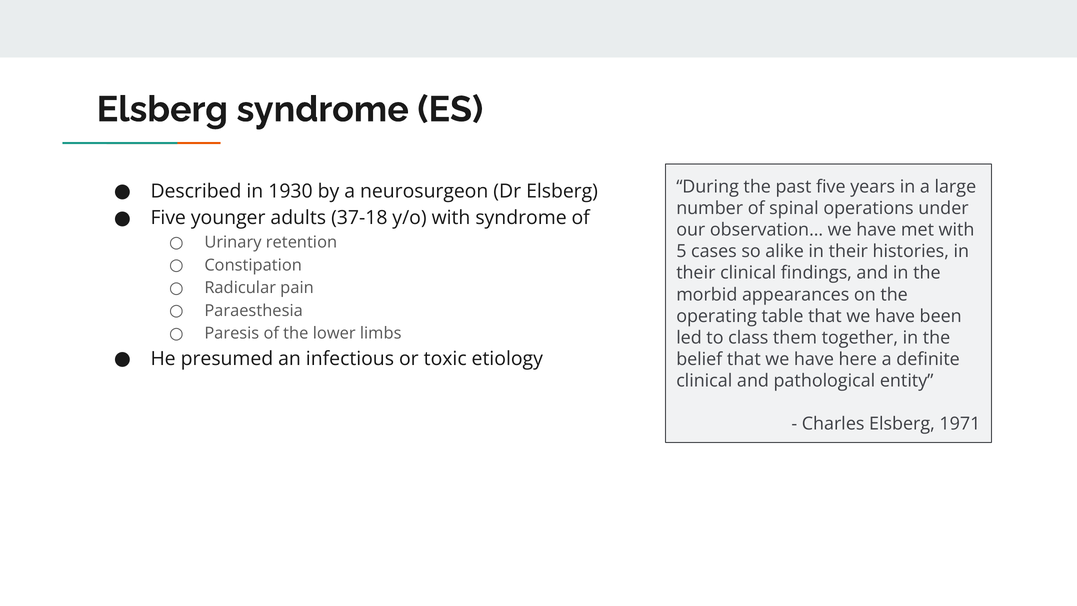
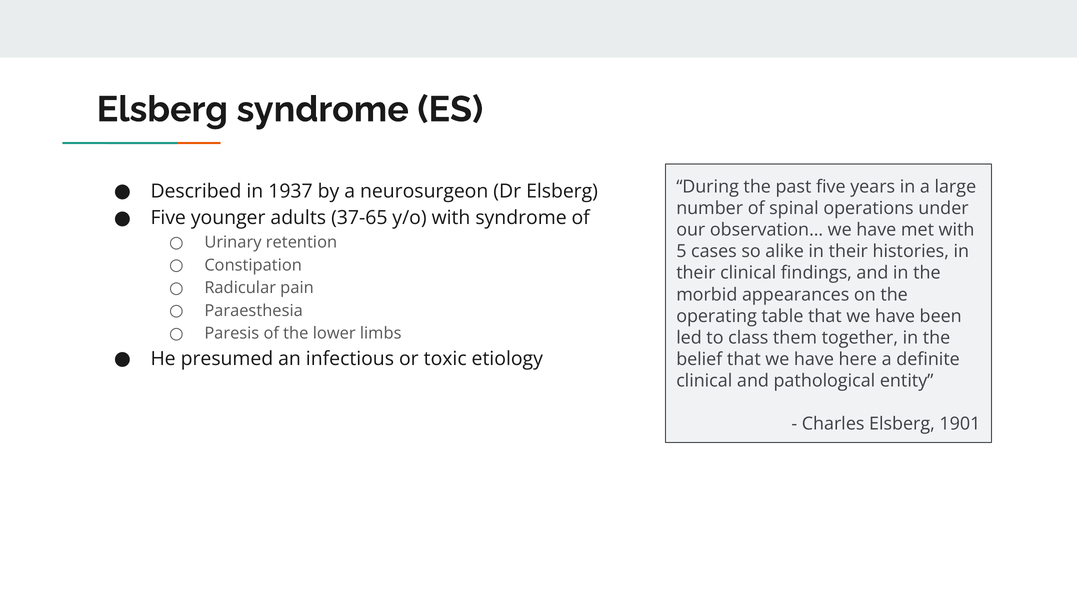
1930: 1930 -> 1937
37-18: 37-18 -> 37-65
1971: 1971 -> 1901
